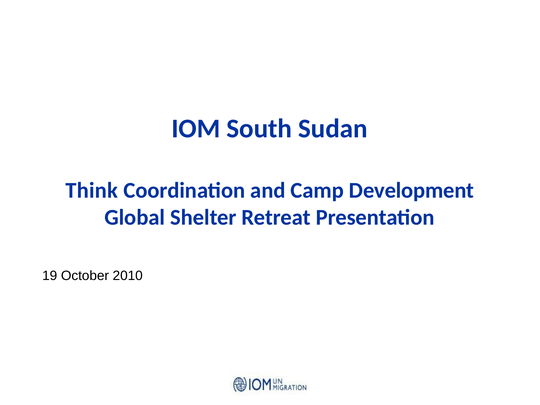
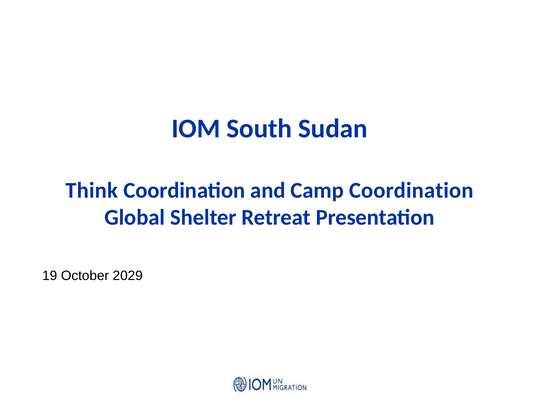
Camp Development: Development -> Coordination
2010: 2010 -> 2029
